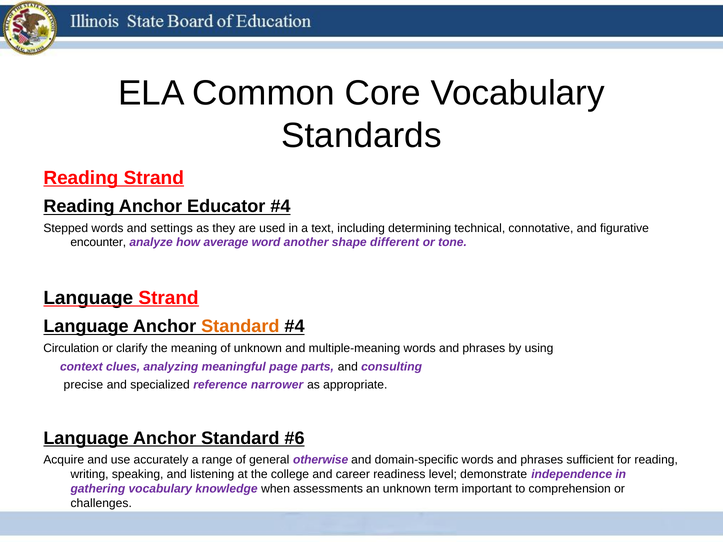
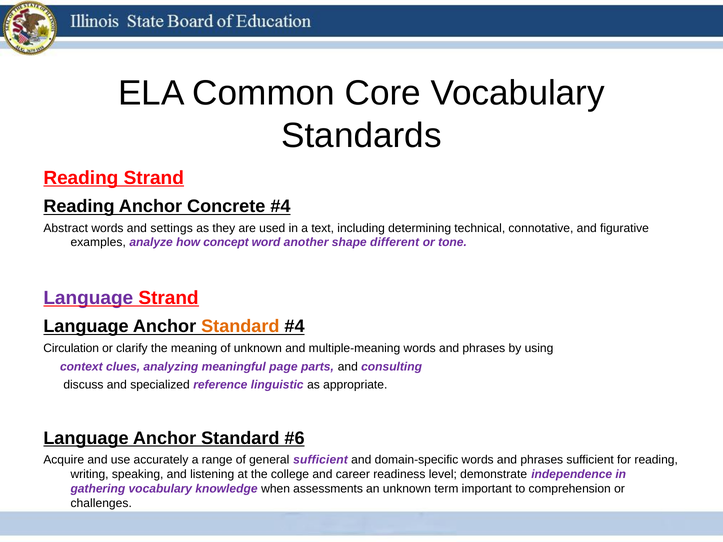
Educator: Educator -> Concrete
Stepped: Stepped -> Abstract
encounter: encounter -> examples
average: average -> concept
Language at (88, 298) colour: black -> purple
precise: precise -> discuss
narrower: narrower -> linguistic
general otherwise: otherwise -> sufficient
